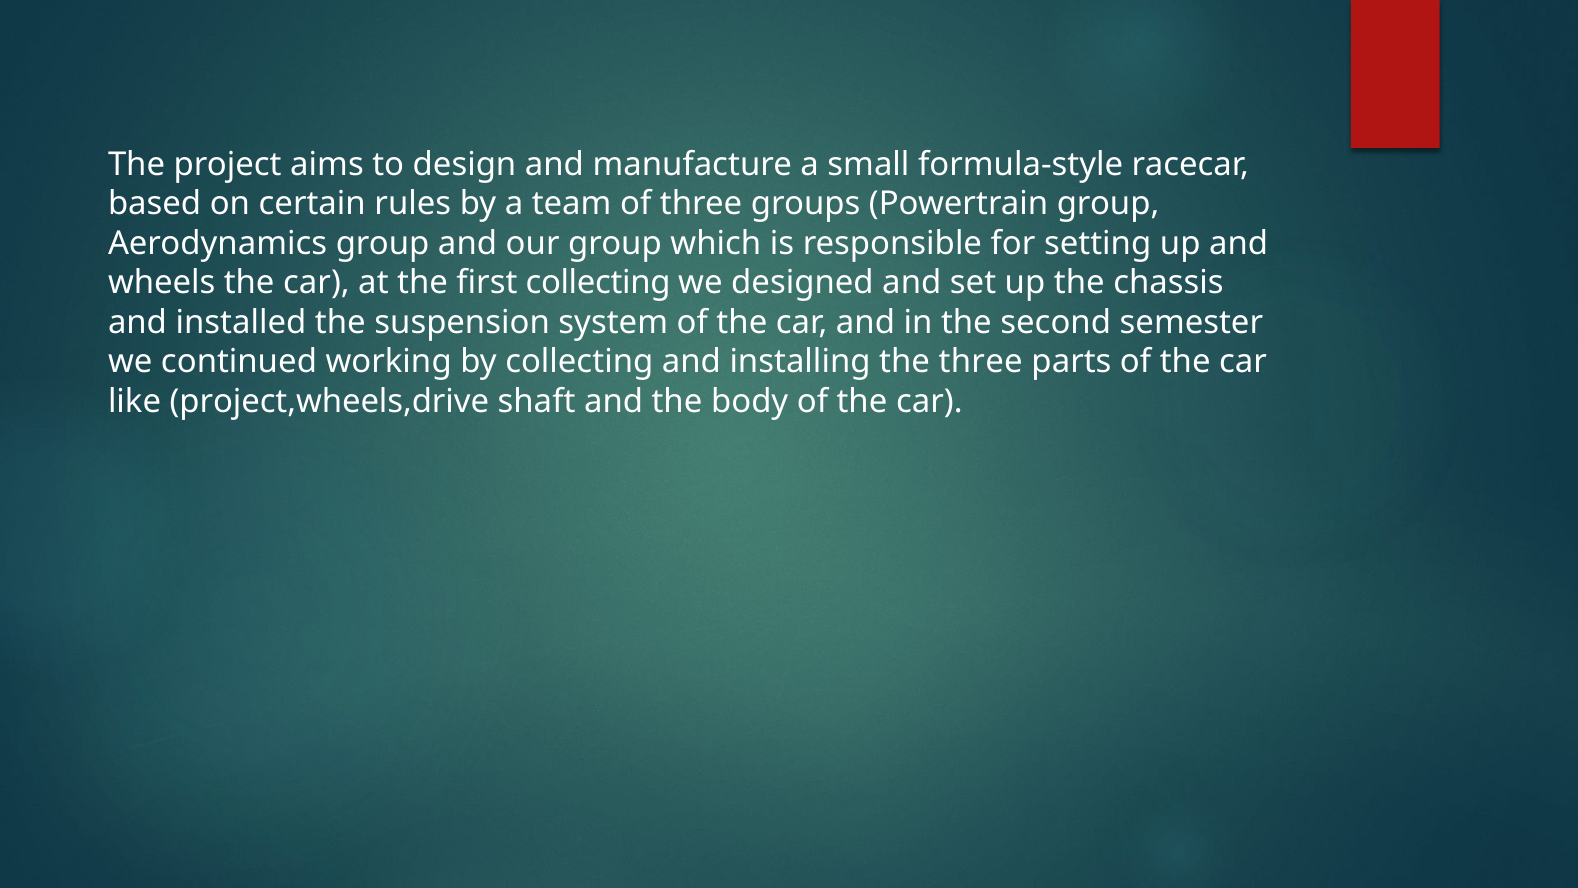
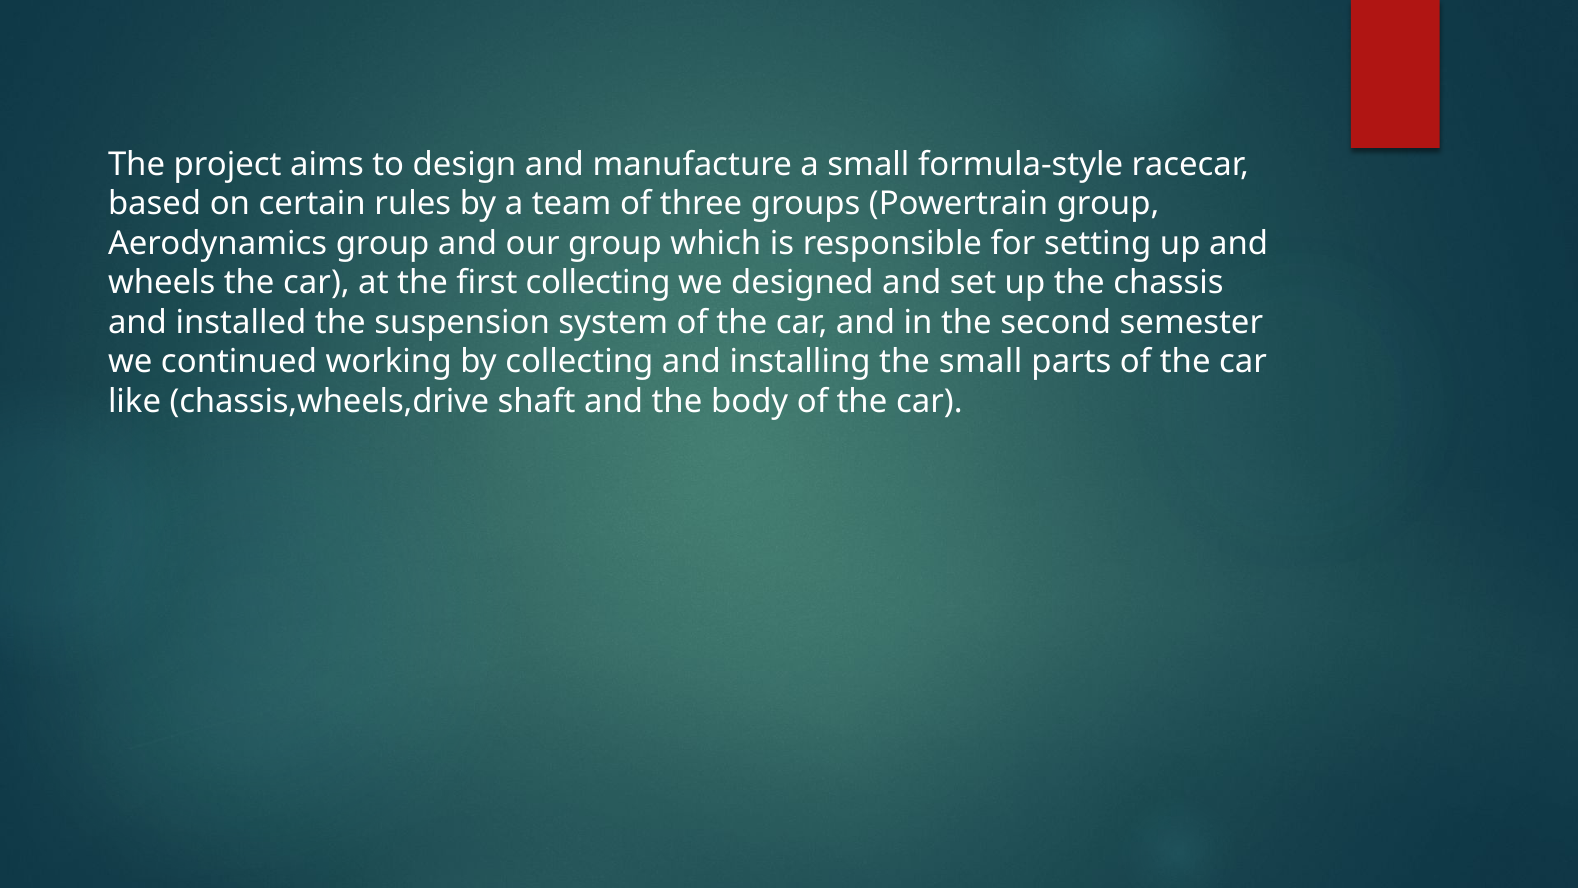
the three: three -> small
project,wheels,drive: project,wheels,drive -> chassis,wheels,drive
